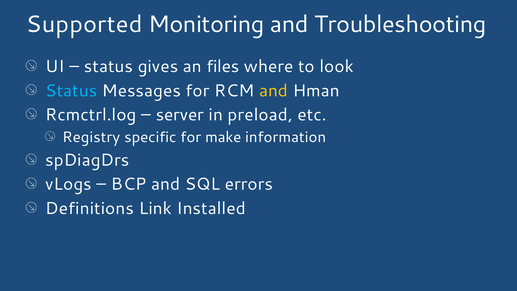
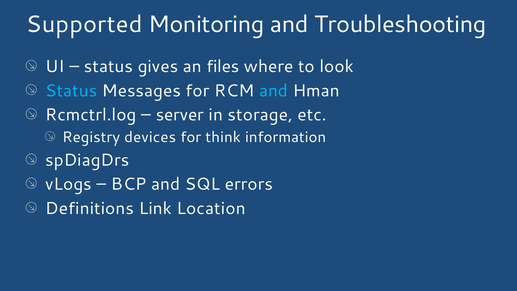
and at (274, 91) colour: yellow -> light blue
preload: preload -> storage
specific: specific -> devices
make: make -> think
Installed: Installed -> Location
